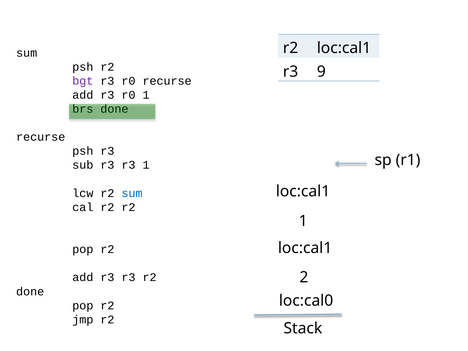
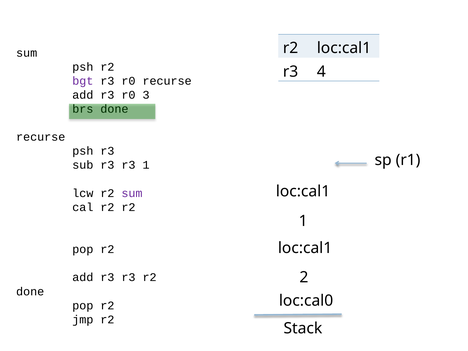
9: 9 -> 4
r0 1: 1 -> 3
sum at (132, 193) colour: blue -> purple
